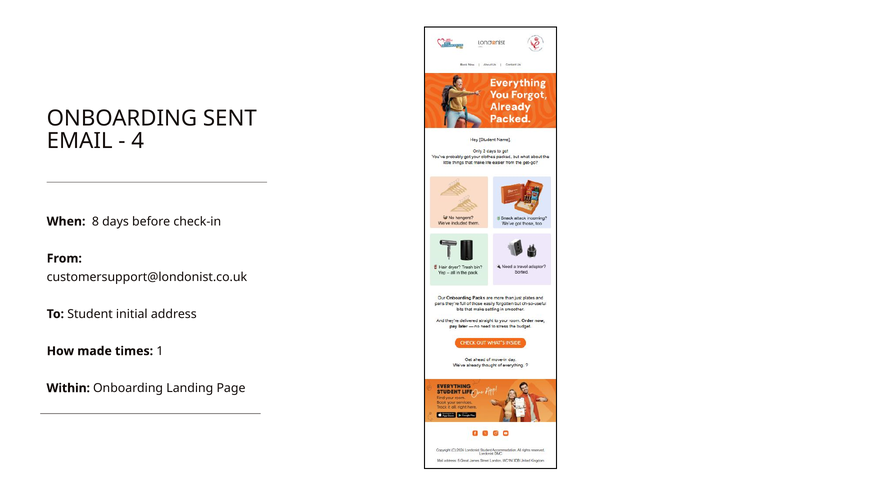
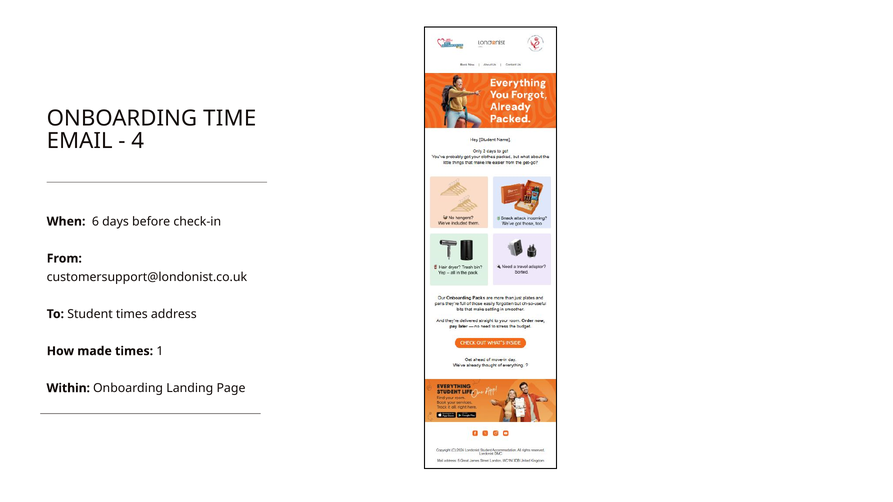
SENT: SENT -> TIME
8: 8 -> 6
Student initial: initial -> times
